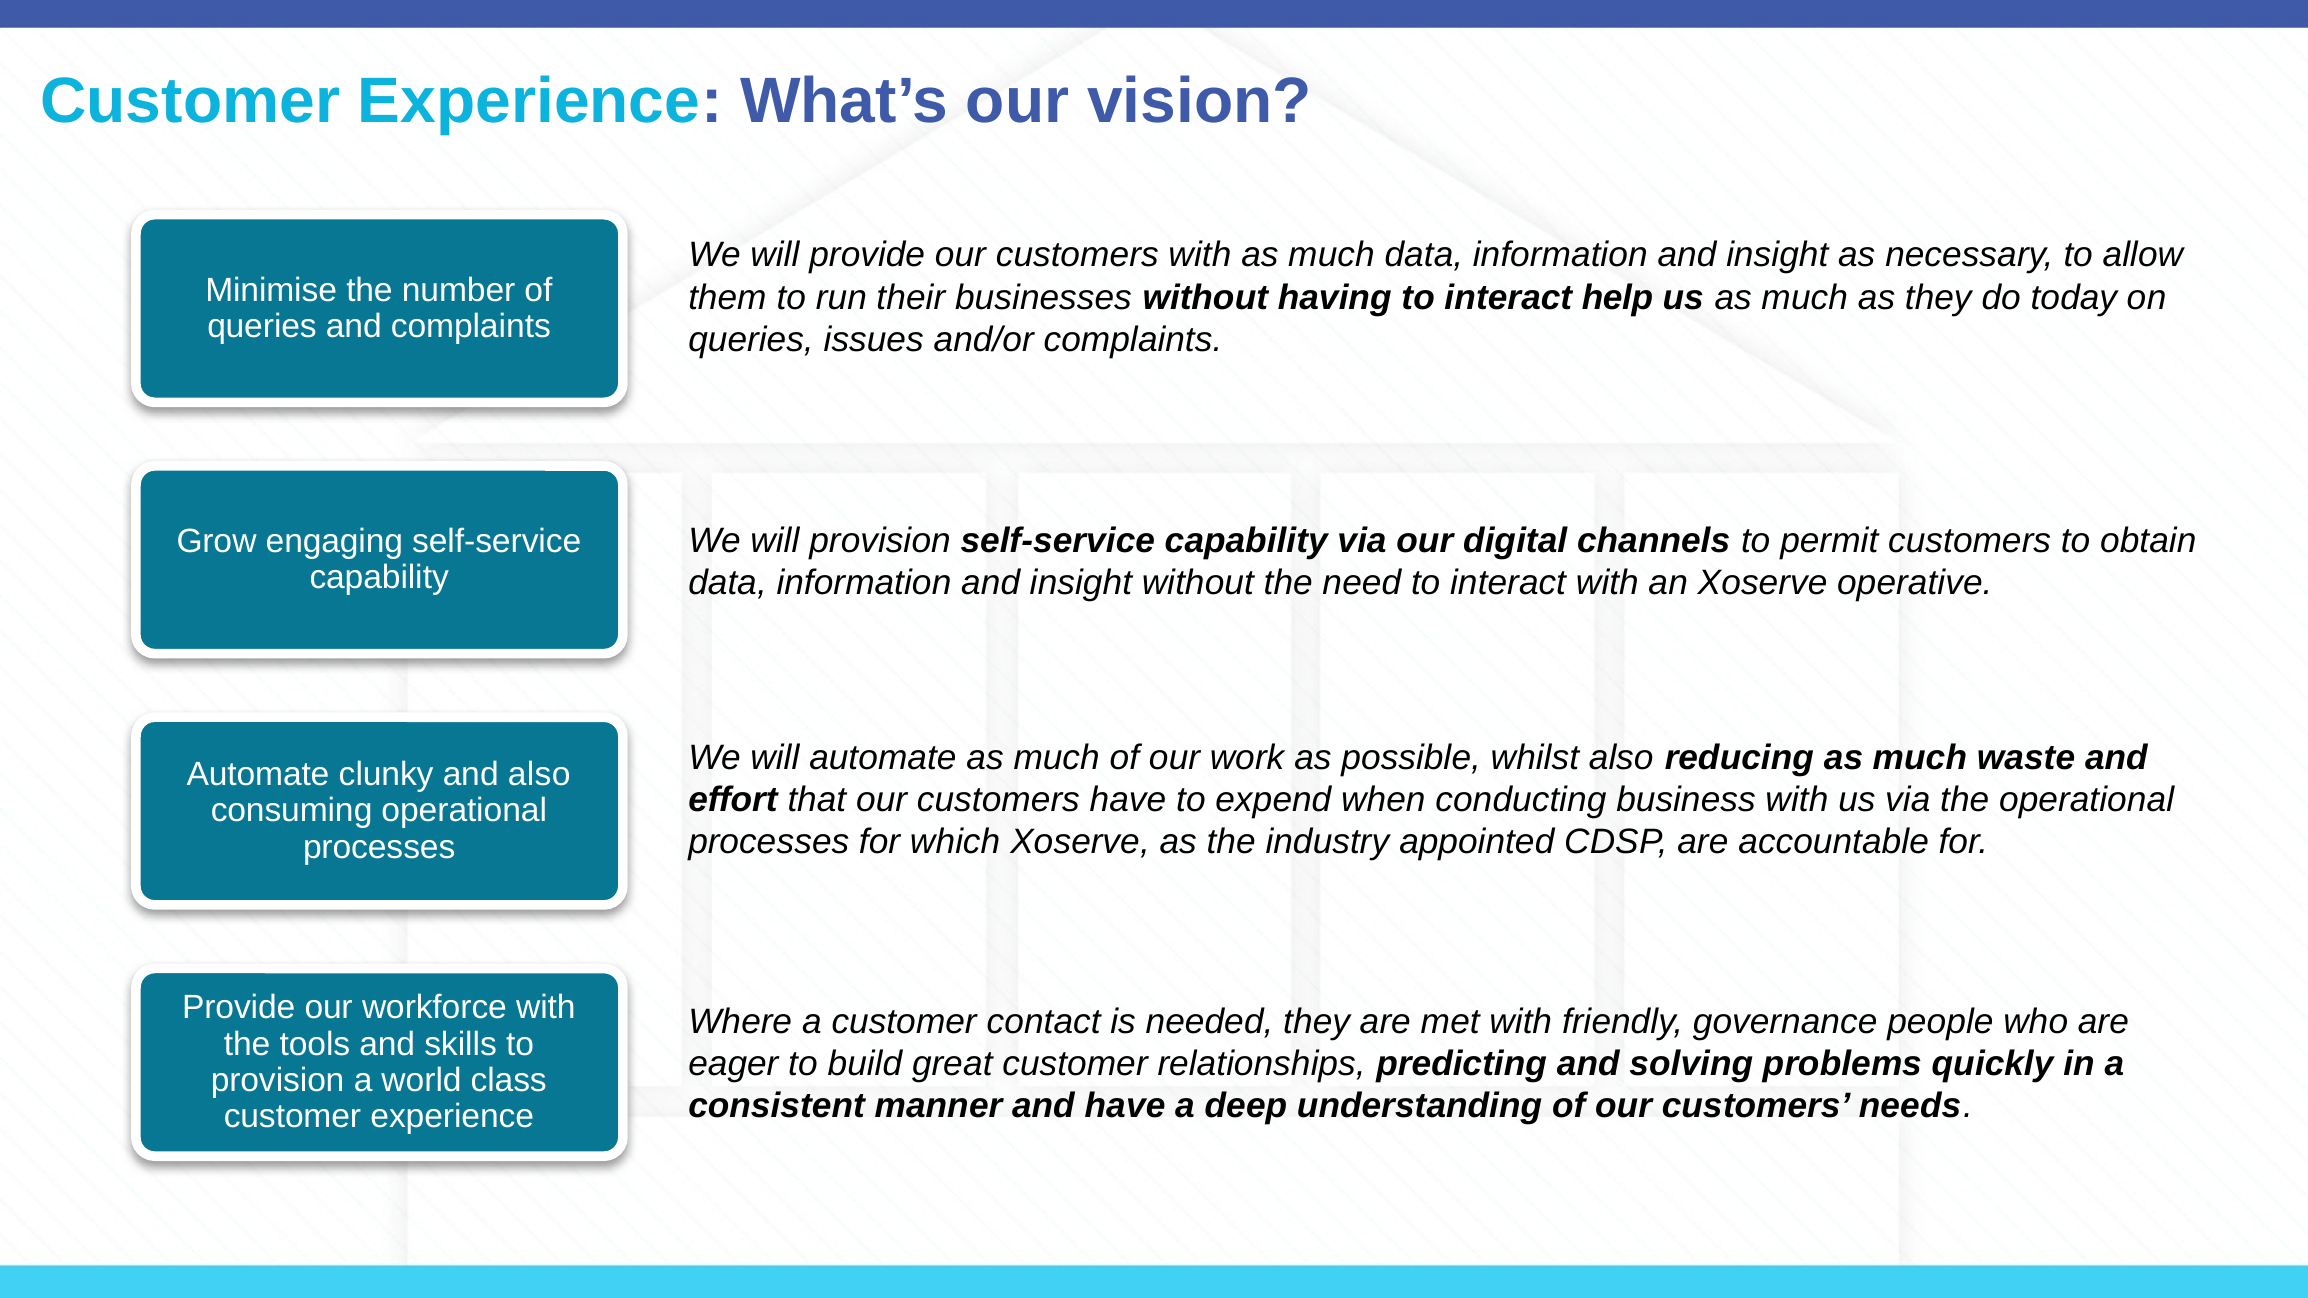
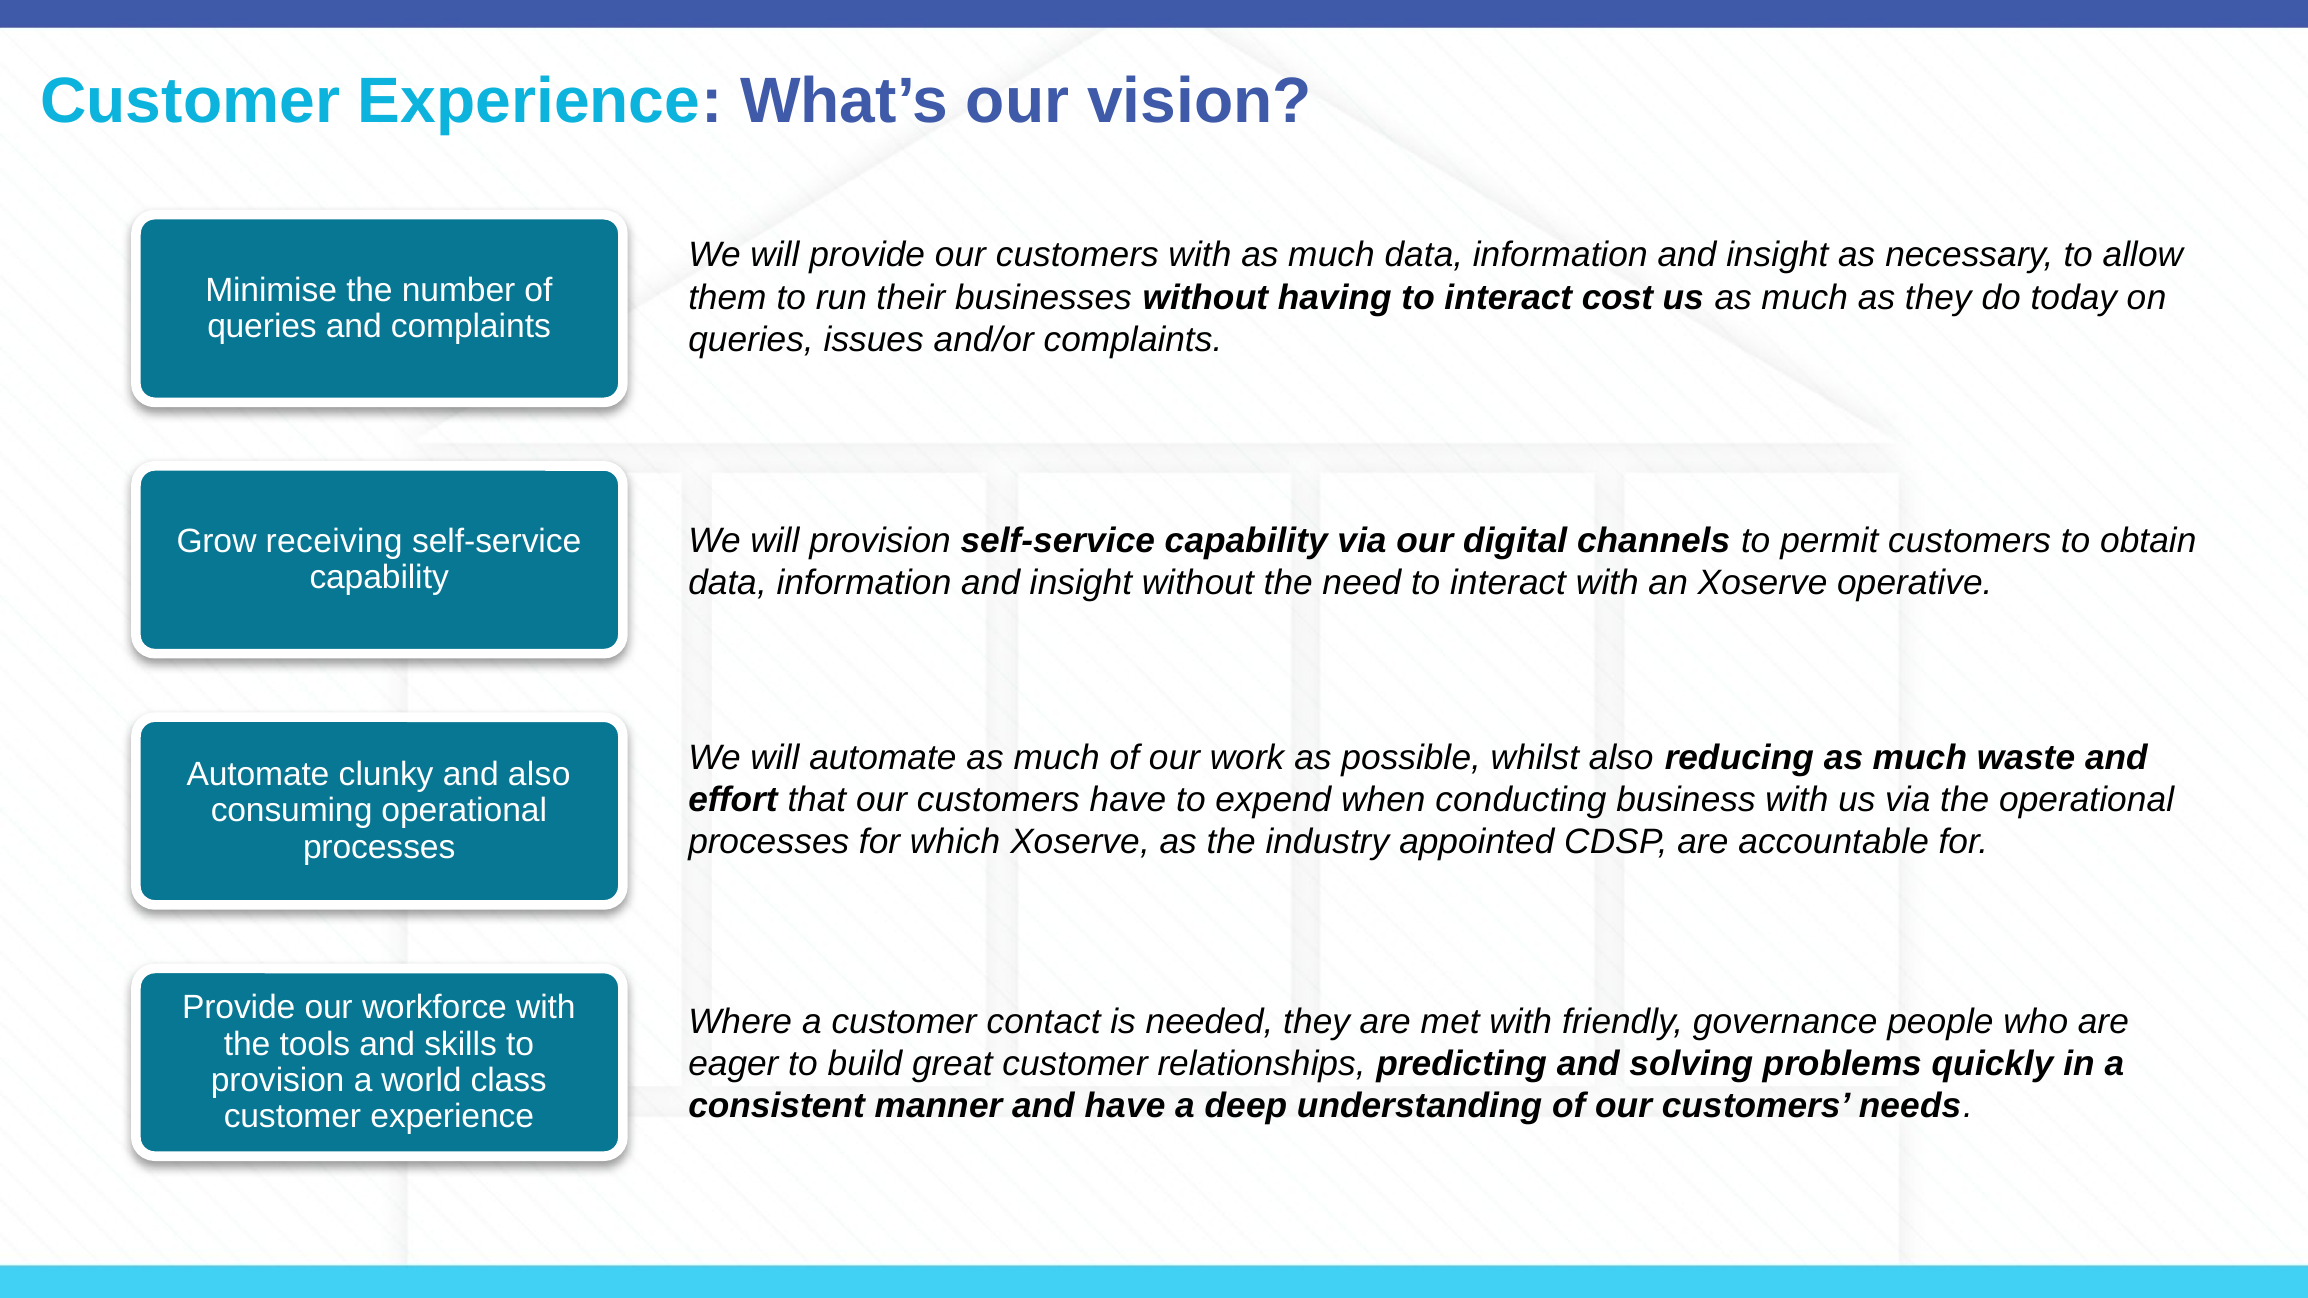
help: help -> cost
engaging: engaging -> receiving
